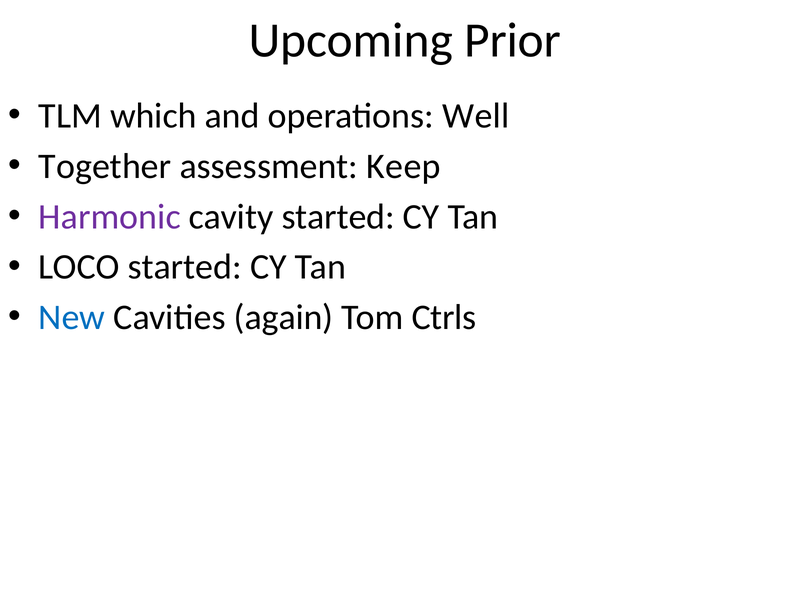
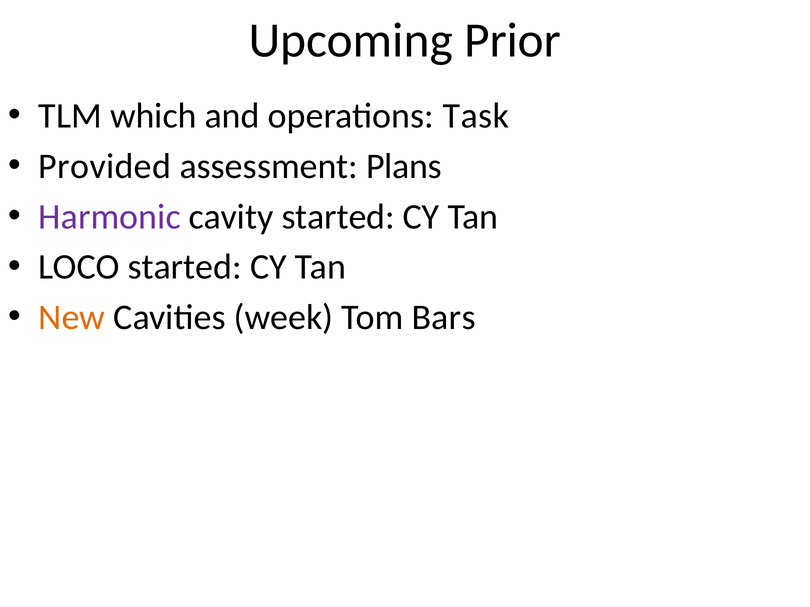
Well: Well -> Task
Together: Together -> Provided
Keep: Keep -> Plans
New colour: blue -> orange
again: again -> week
Ctrls: Ctrls -> Bars
